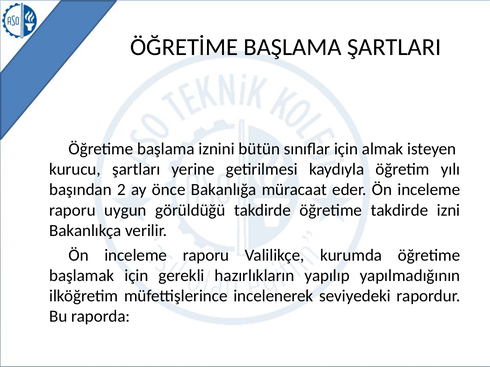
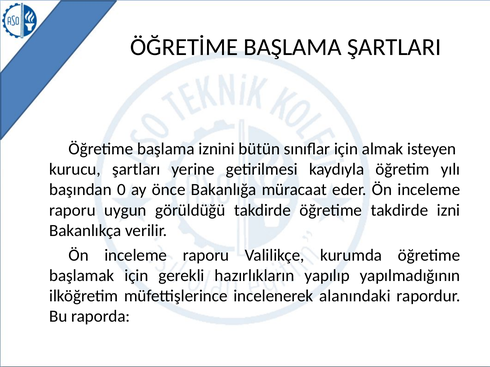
2: 2 -> 0
seviyedeki: seviyedeki -> alanındaki
